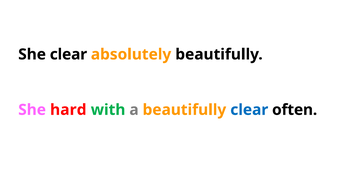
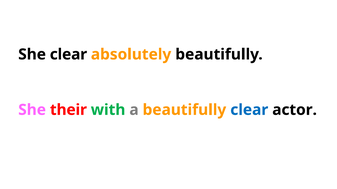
hard: hard -> their
often: often -> actor
